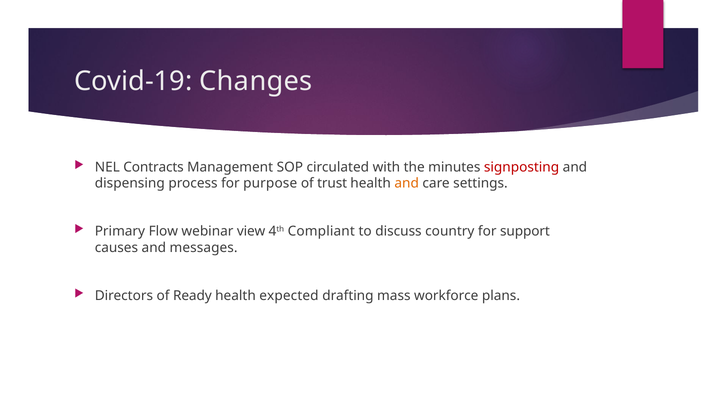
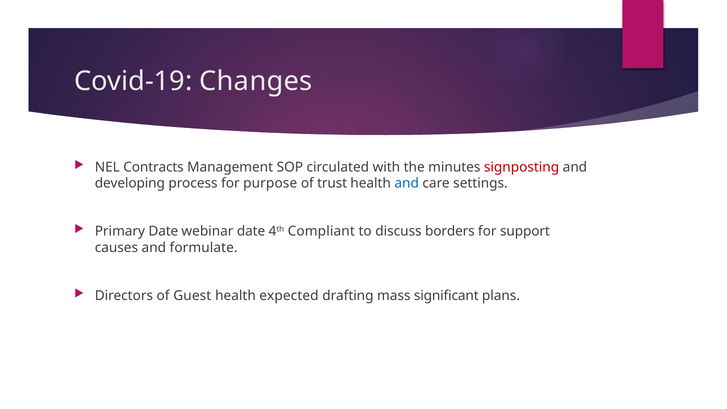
dispensing: dispensing -> developing
and at (407, 183) colour: orange -> blue
Primary Flow: Flow -> Date
webinar view: view -> date
country: country -> borders
messages: messages -> formulate
Ready: Ready -> Guest
workforce: workforce -> significant
